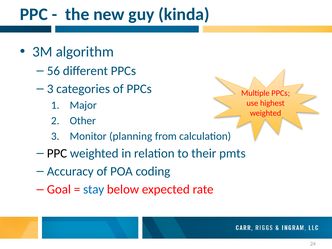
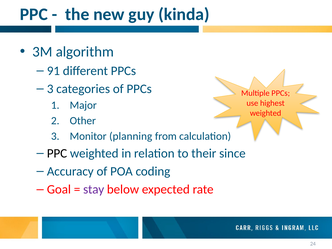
56: 56 -> 91
pmts: pmts -> since
stay colour: blue -> purple
